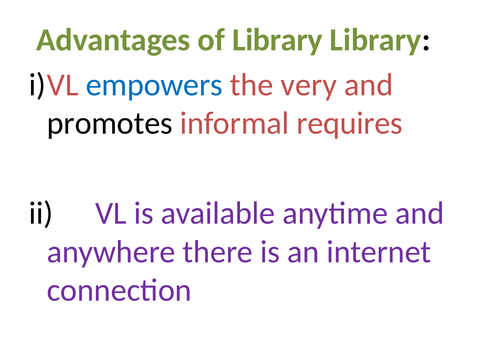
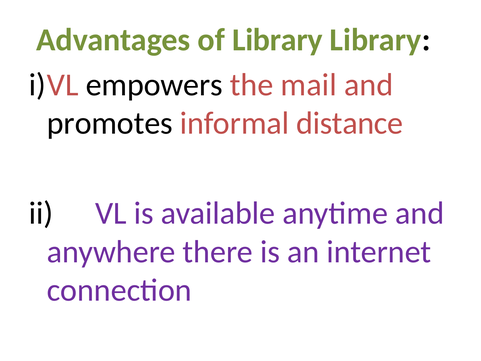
empowers colour: blue -> black
very: very -> mail
requires: requires -> distance
